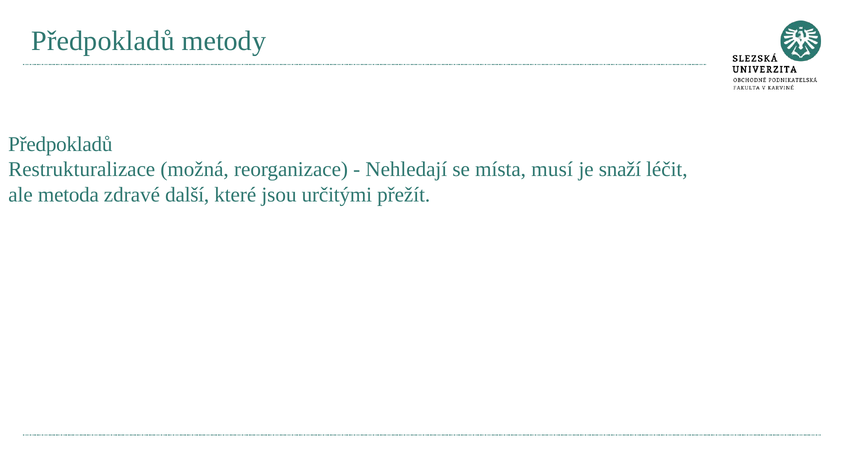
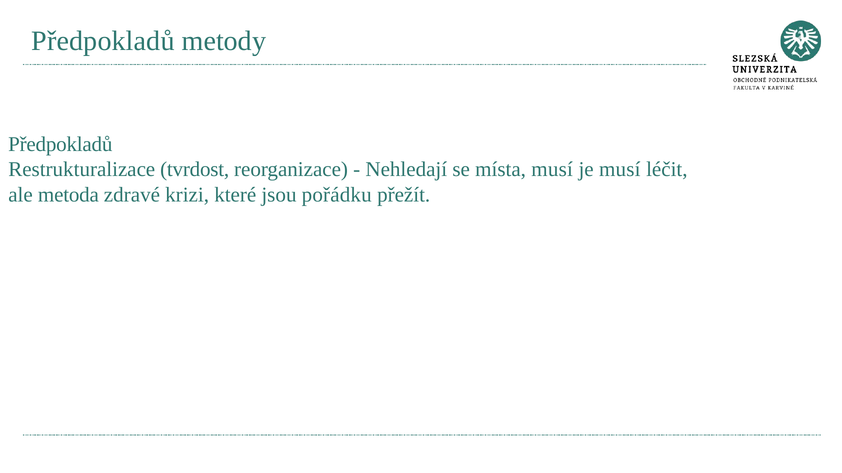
možná: možná -> tvrdost
je snaží: snaží -> musí
další: další -> krizi
určitými: určitými -> pořádku
